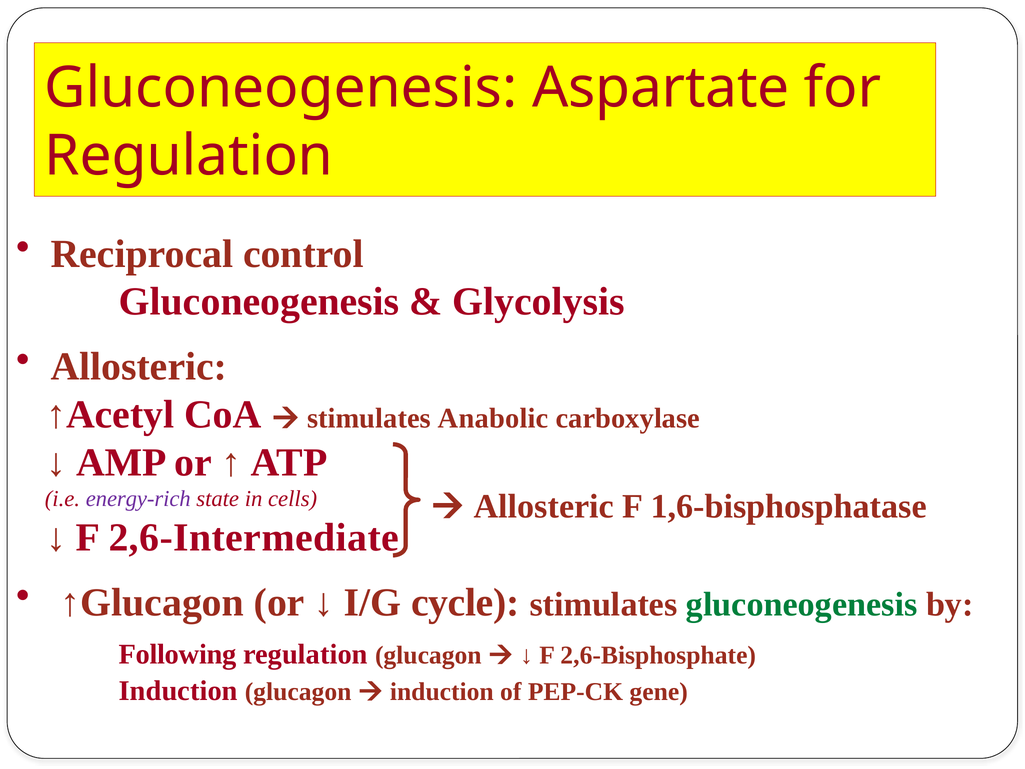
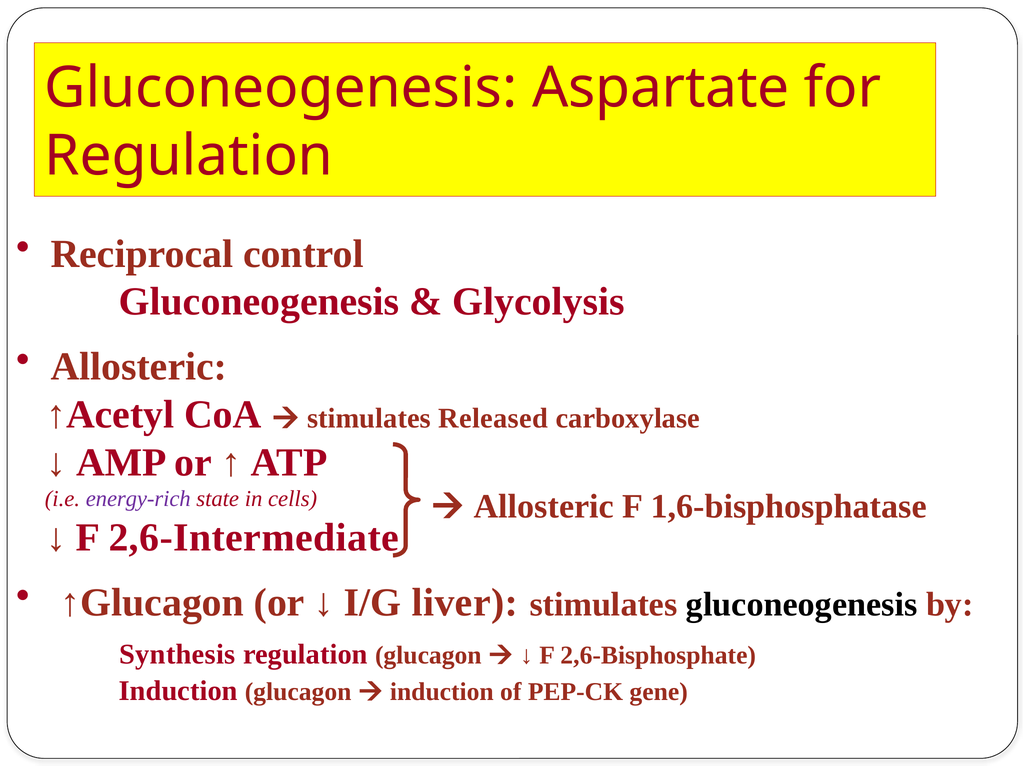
Anabolic: Anabolic -> Released
cycle: cycle -> liver
gluconeogenesis at (802, 604) colour: green -> black
Following: Following -> Synthesis
